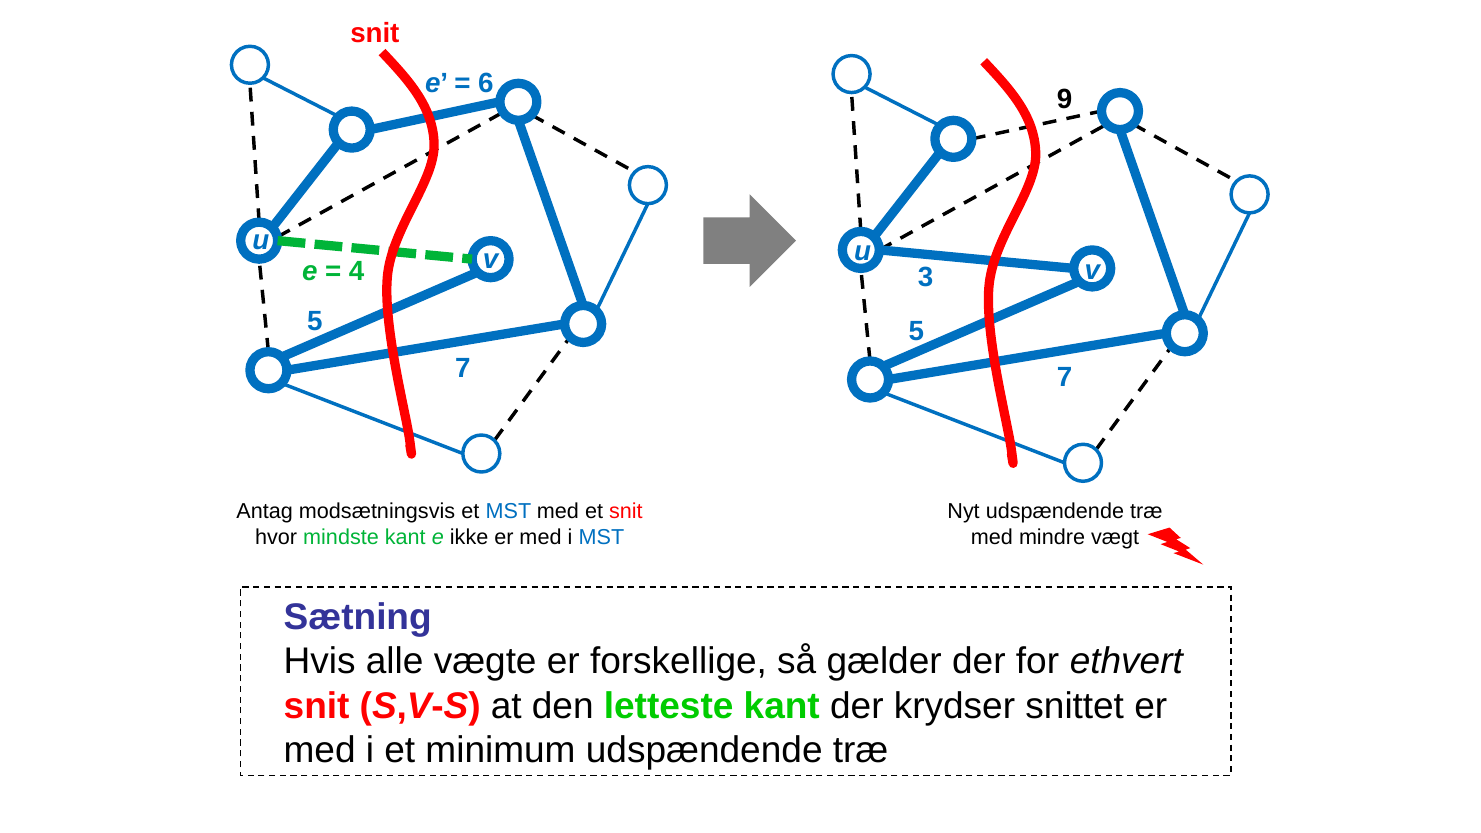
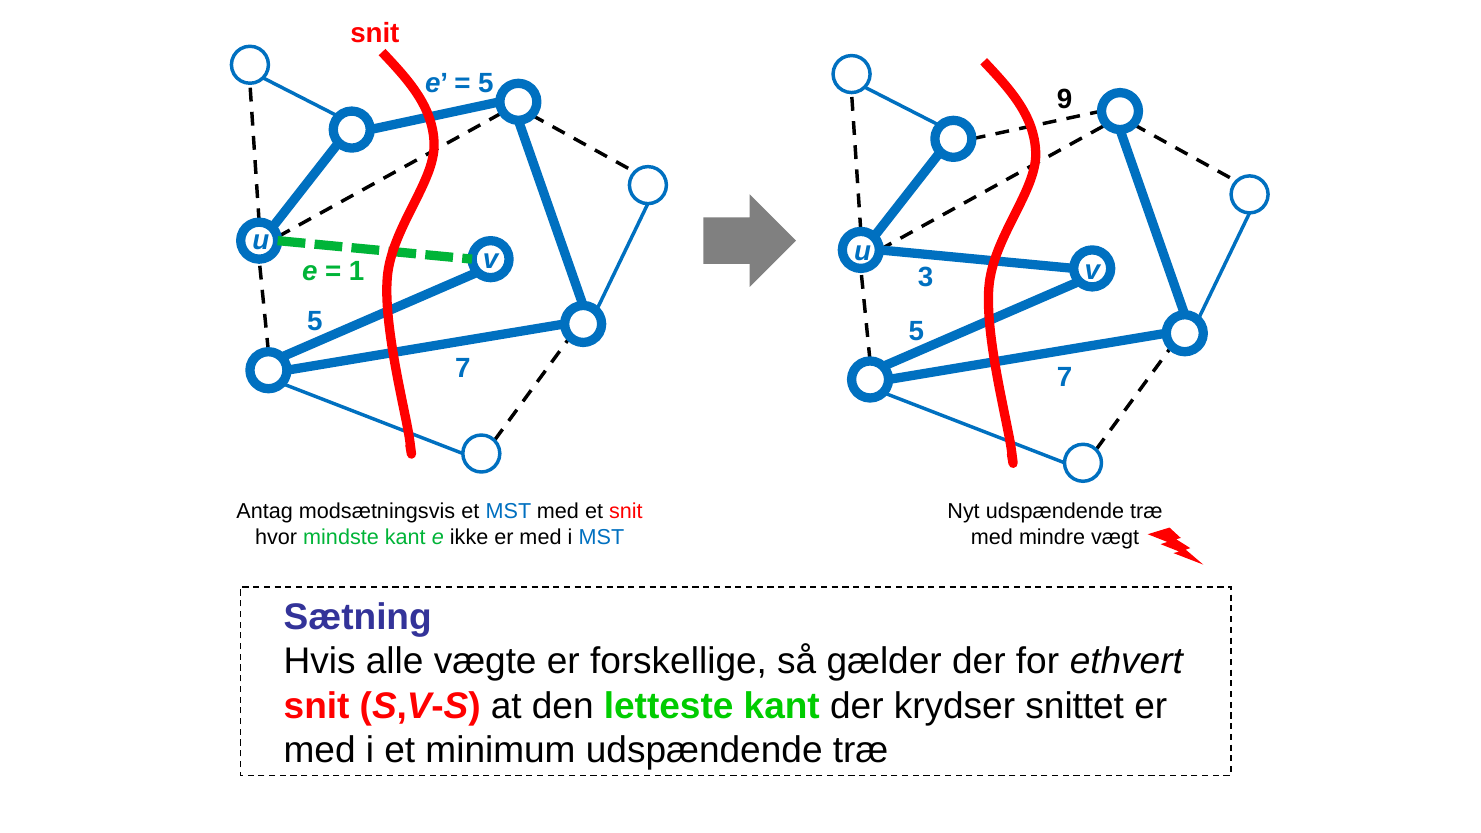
6 at (486, 83): 6 -> 5
4: 4 -> 1
